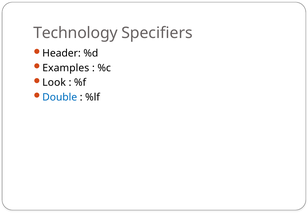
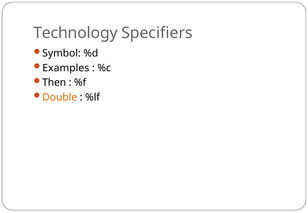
Header: Header -> Symbol
Look: Look -> Then
Double colour: blue -> orange
